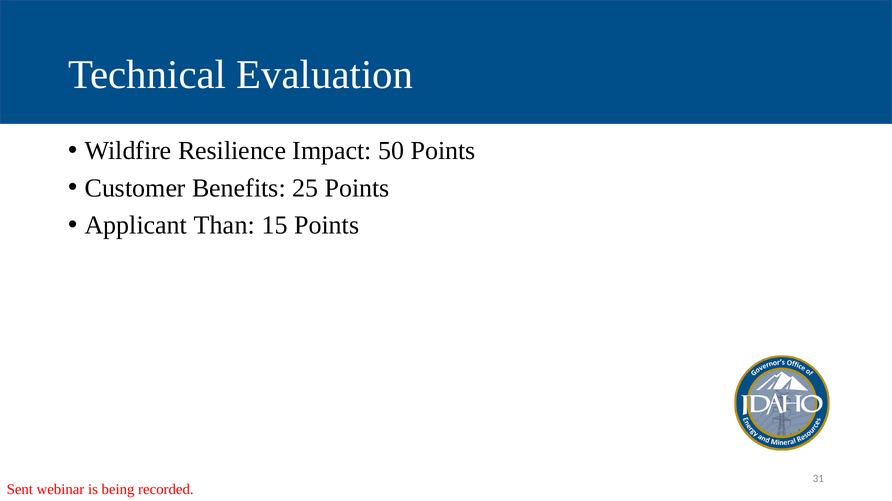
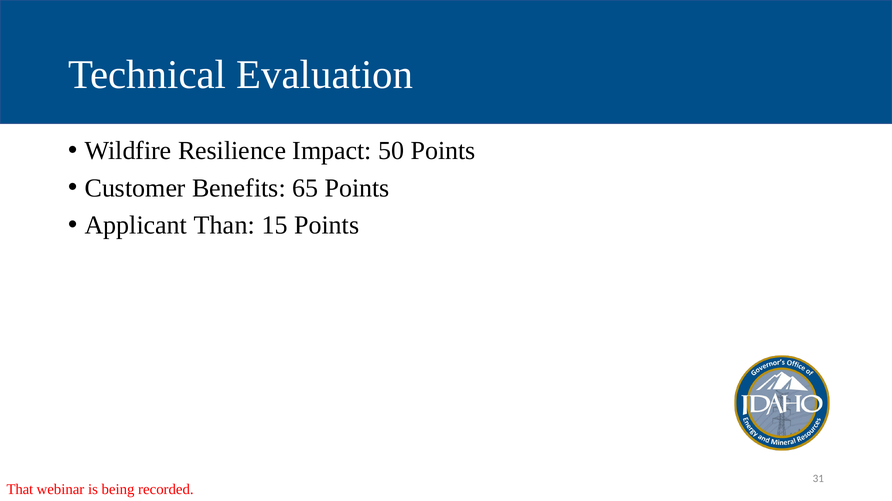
25: 25 -> 65
Sent: Sent -> That
